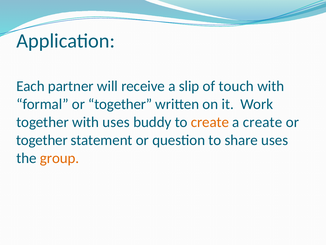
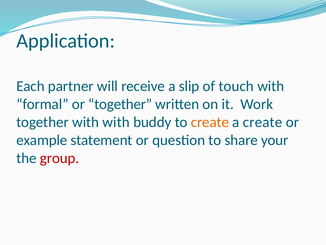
with uses: uses -> with
together at (42, 140): together -> example
share uses: uses -> your
group colour: orange -> red
